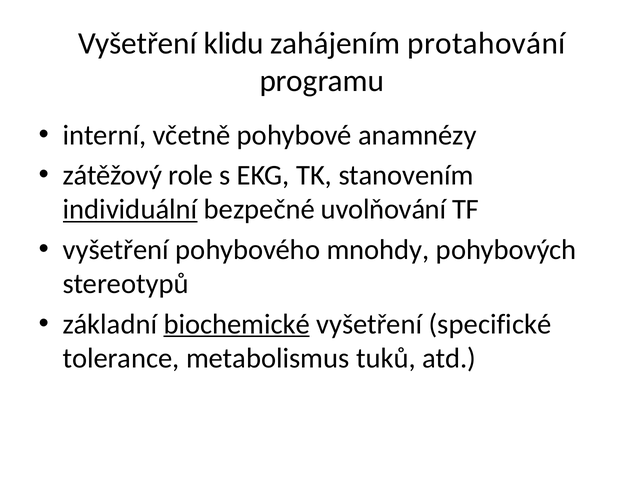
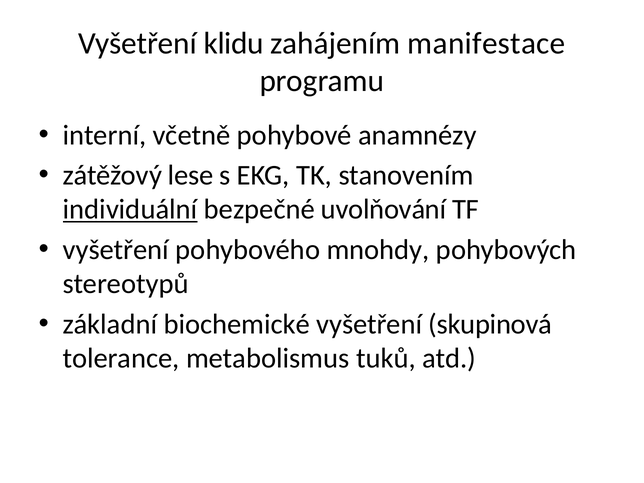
protahování: protahování -> manifestace
role: role -> lese
biochemické underline: present -> none
specifické: specifické -> skupinová
